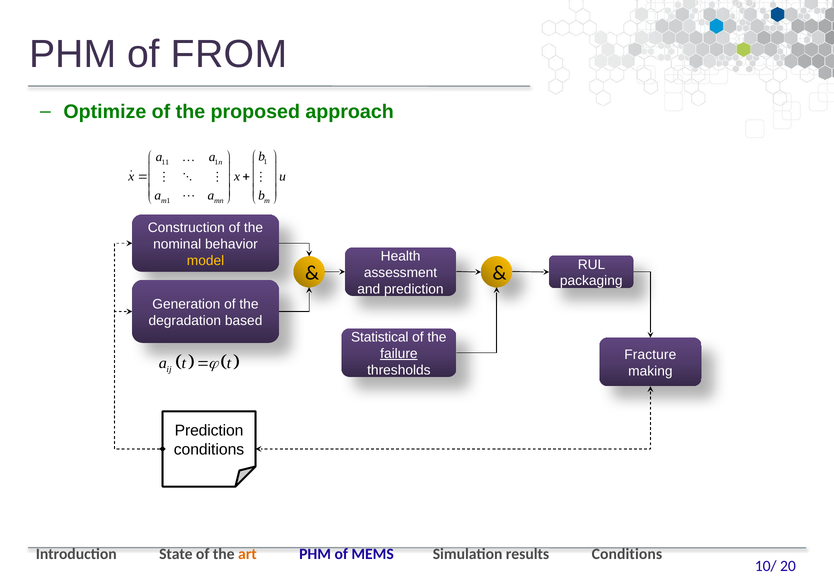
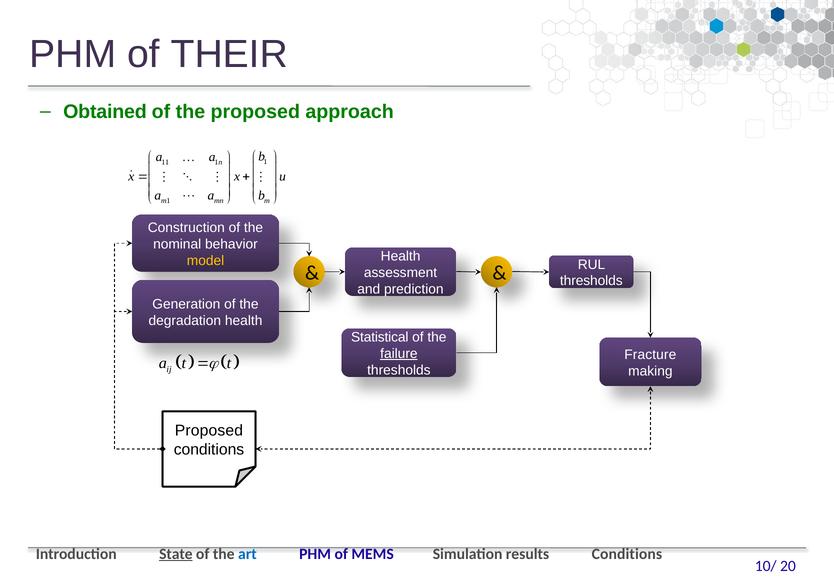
FROM: FROM -> THEIR
Optimize: Optimize -> Obtained
packaging at (591, 281): packaging -> thresholds
degradation based: based -> health
Prediction at (209, 430): Prediction -> Proposed
State underline: none -> present
art colour: orange -> blue
